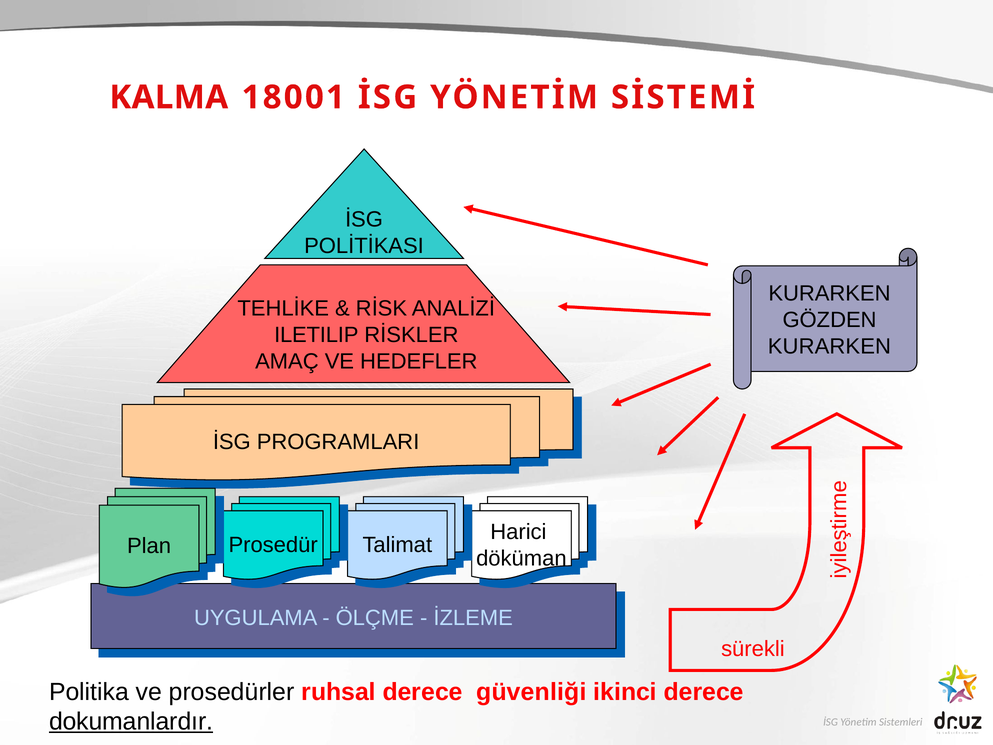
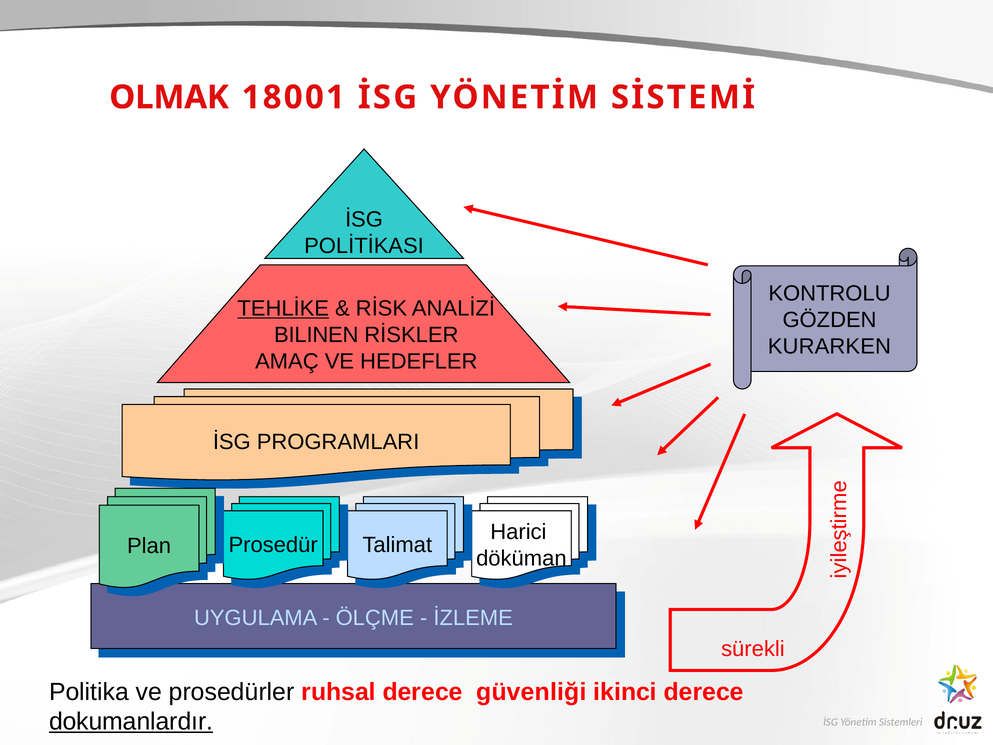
KALMA: KALMA -> OLMAK
KURARKEN at (830, 294): KURARKEN -> KONTROLU
TEHLİKE underline: none -> present
ILETILIP: ILETILIP -> BILINEN
